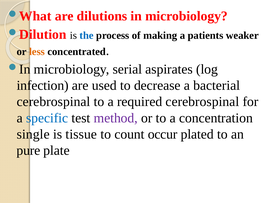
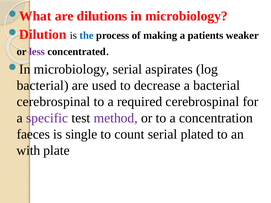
less colour: orange -> purple
infection at (43, 86): infection -> bacterial
specific colour: blue -> purple
single: single -> faeces
tissue: tissue -> single
count occur: occur -> serial
pure: pure -> with
